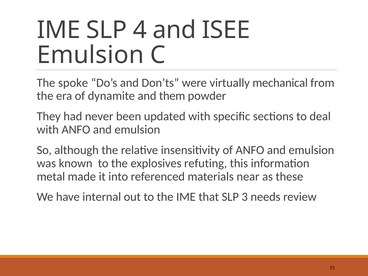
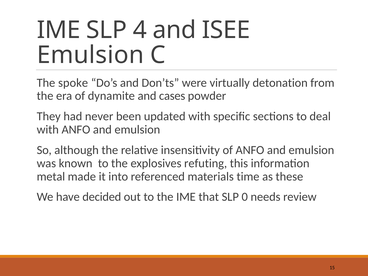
mechanical: mechanical -> detonation
them: them -> cases
near: near -> time
internal: internal -> decided
3: 3 -> 0
